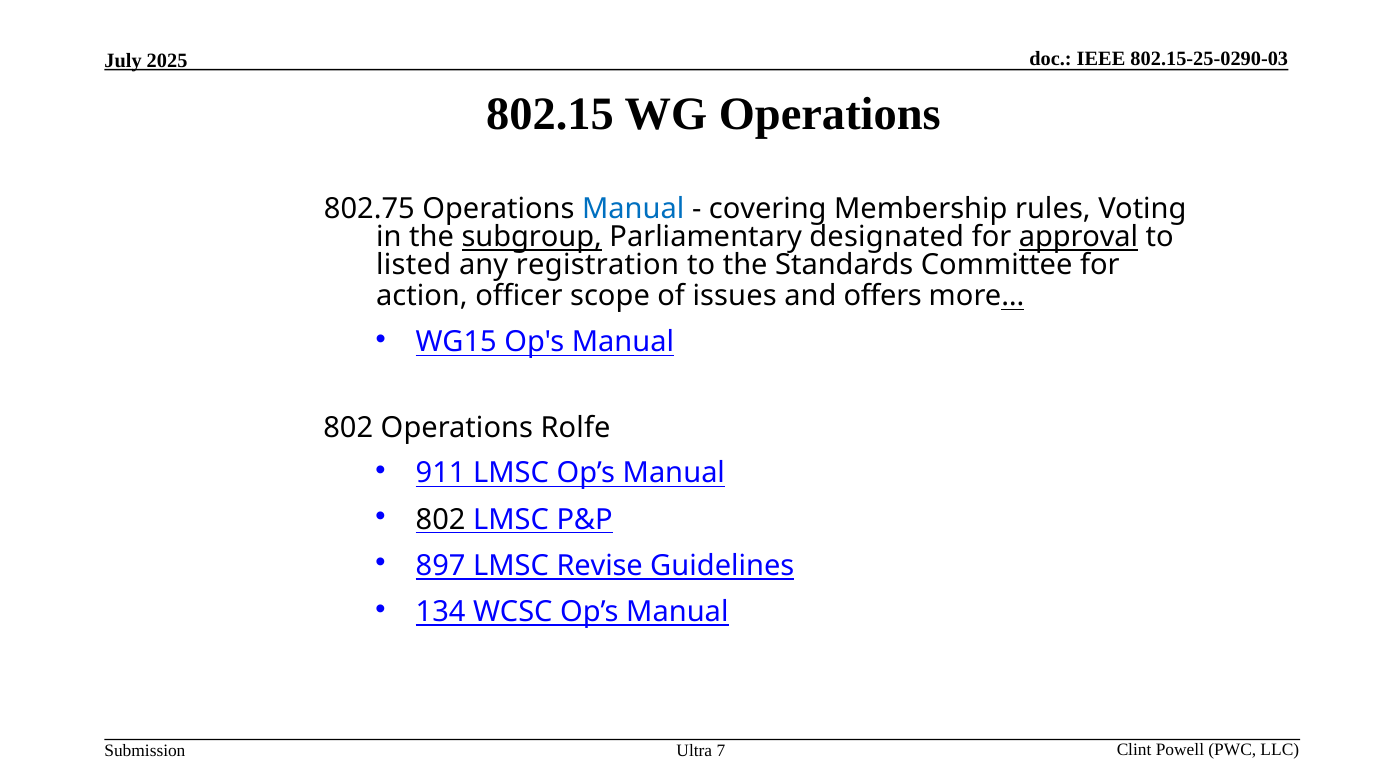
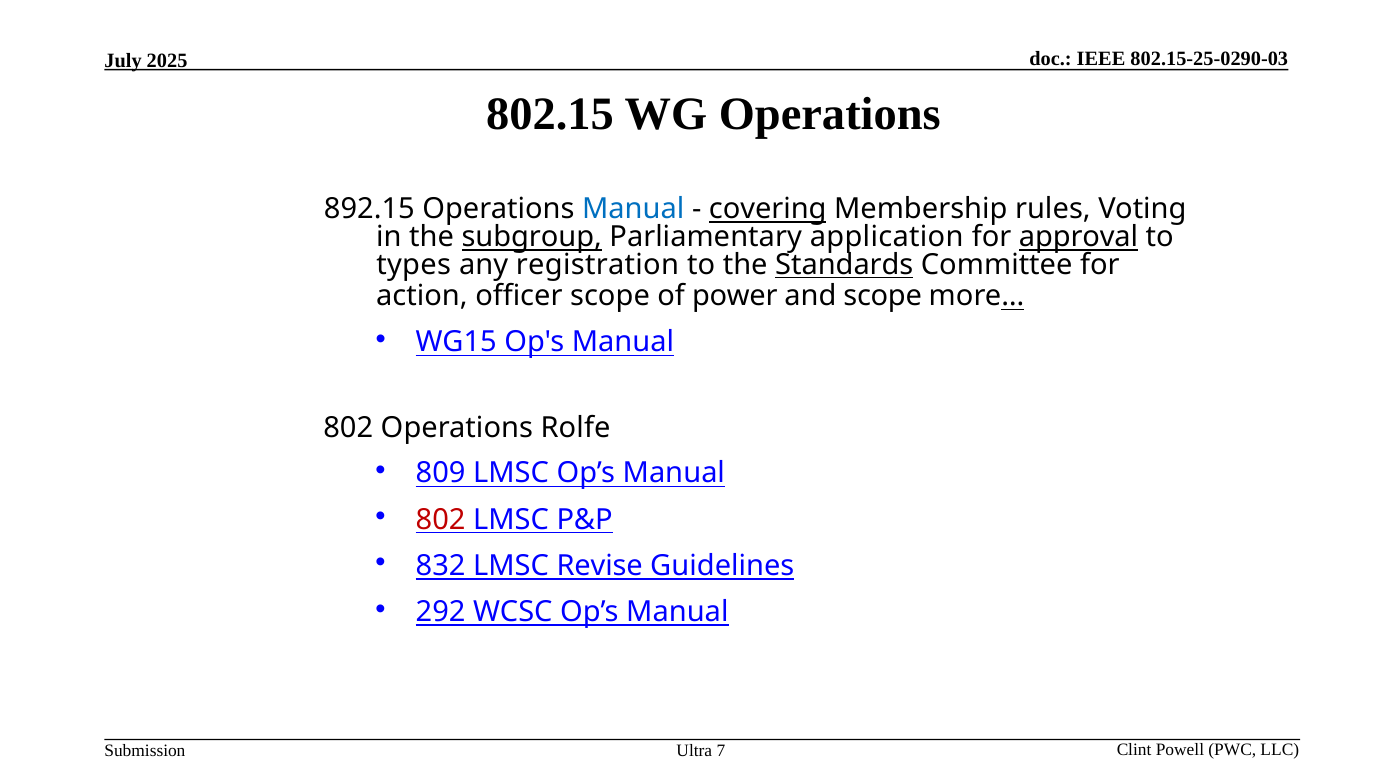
802.75: 802.75 -> 892.15
covering underline: none -> present
designated: designated -> application
listed: listed -> types
Standards underline: none -> present
issues: issues -> power
and offers: offers -> scope
911: 911 -> 809
802 at (441, 520) colour: black -> red
897: 897 -> 832
134: 134 -> 292
